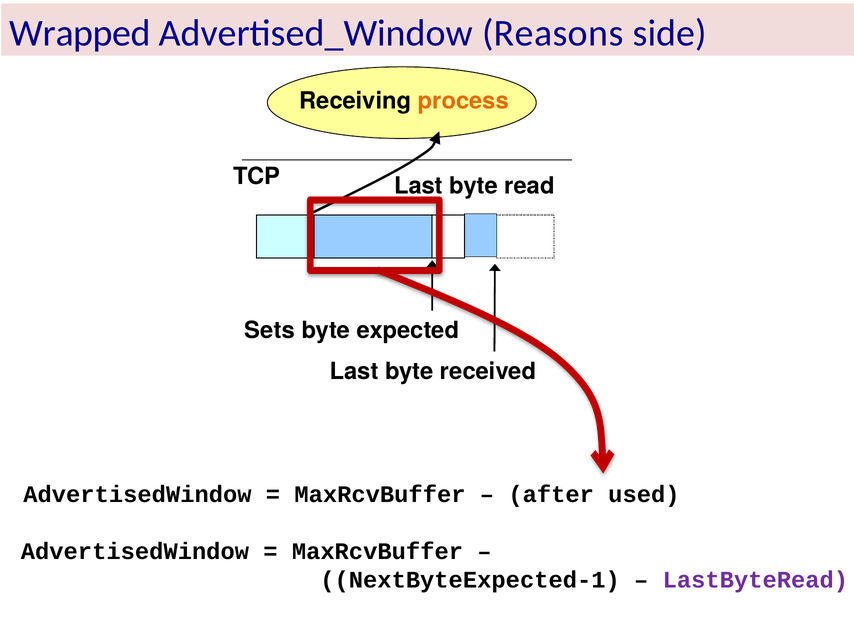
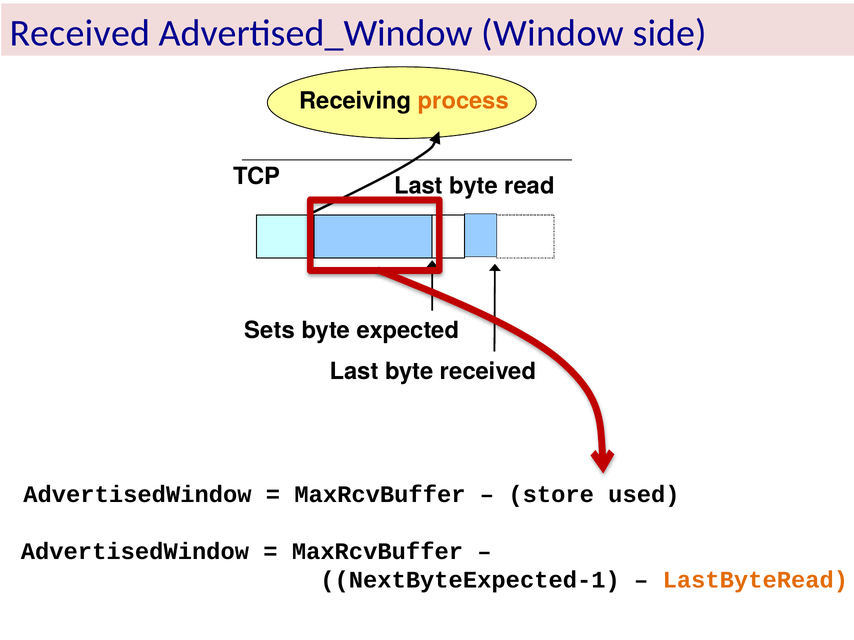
Wrapped at (80, 33): Wrapped -> Received
Reasons: Reasons -> Window
after: after -> store
LastByteRead colour: purple -> orange
